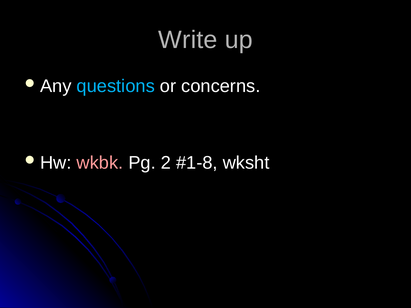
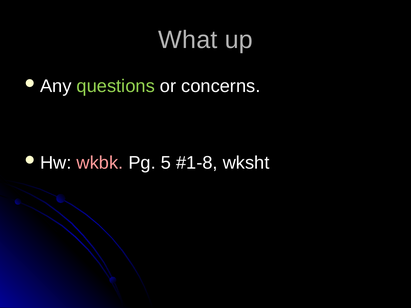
Write: Write -> What
questions colour: light blue -> light green
2: 2 -> 5
